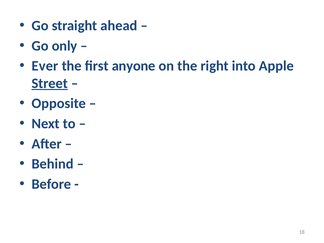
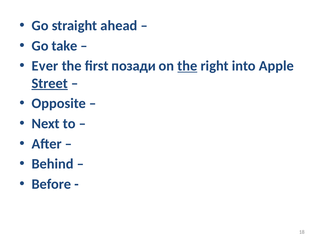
only: only -> take
anyone: anyone -> позади
the at (187, 66) underline: none -> present
